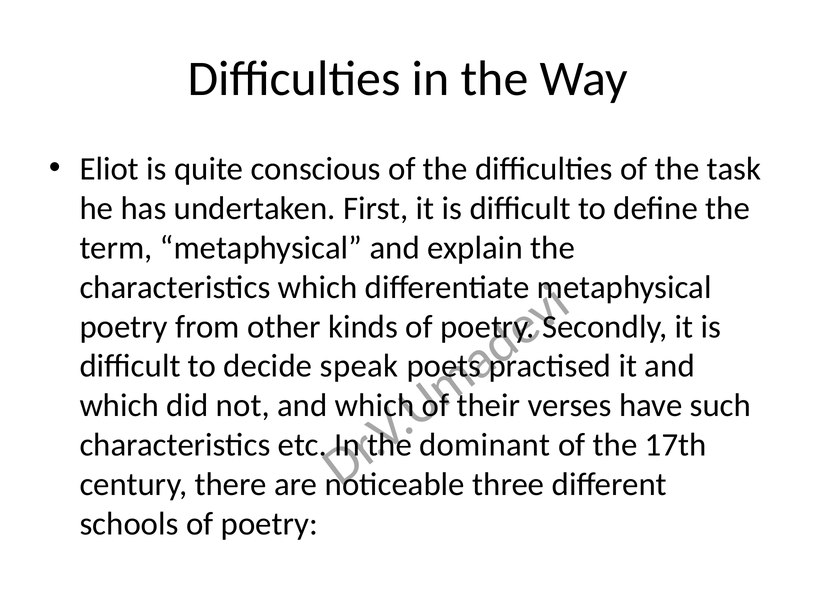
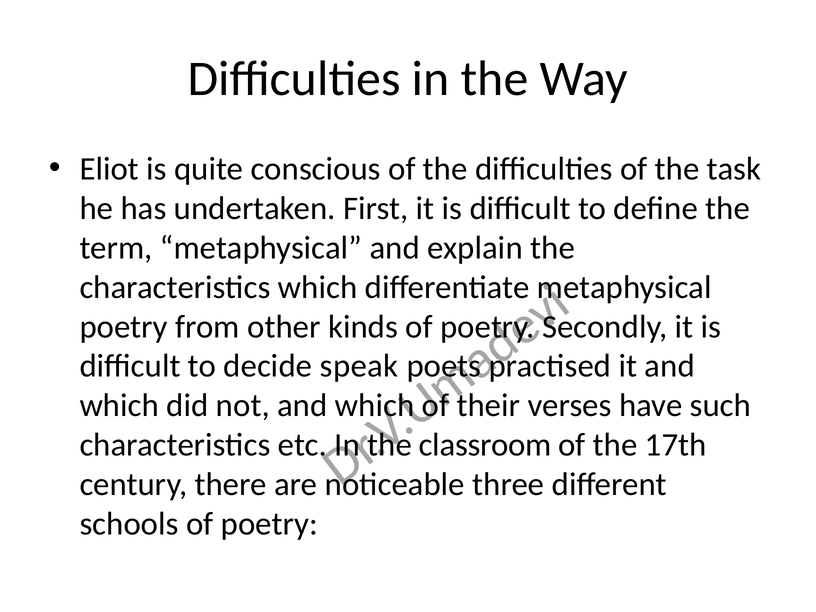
dominant: dominant -> classroom
